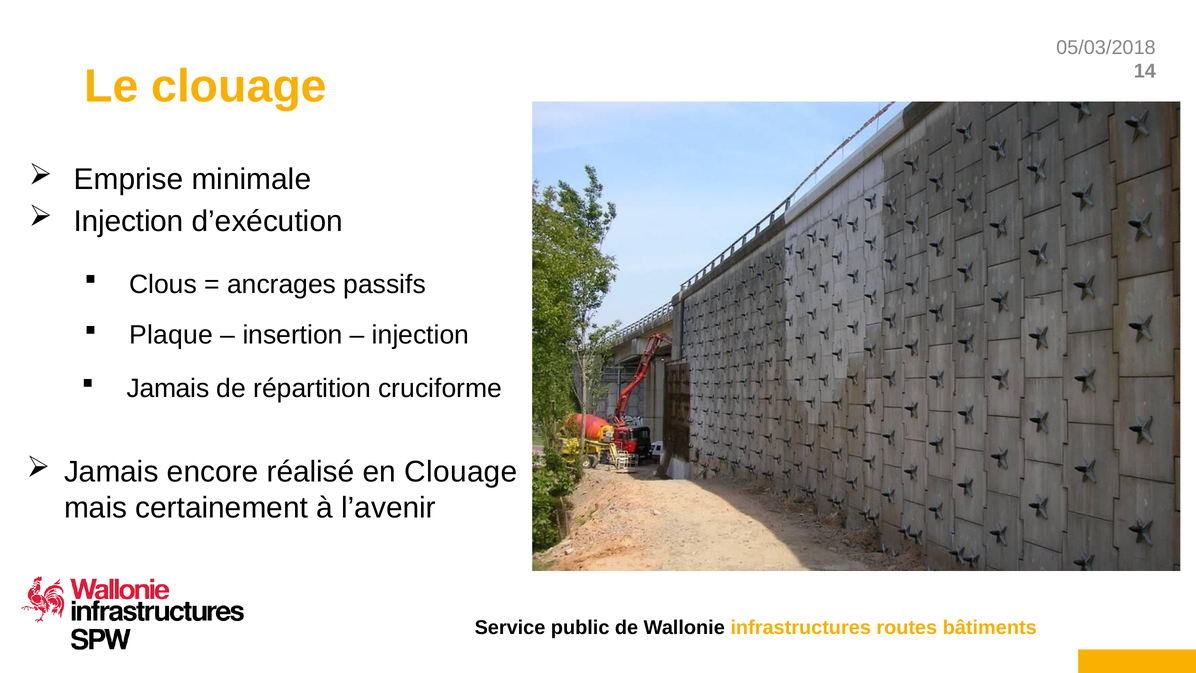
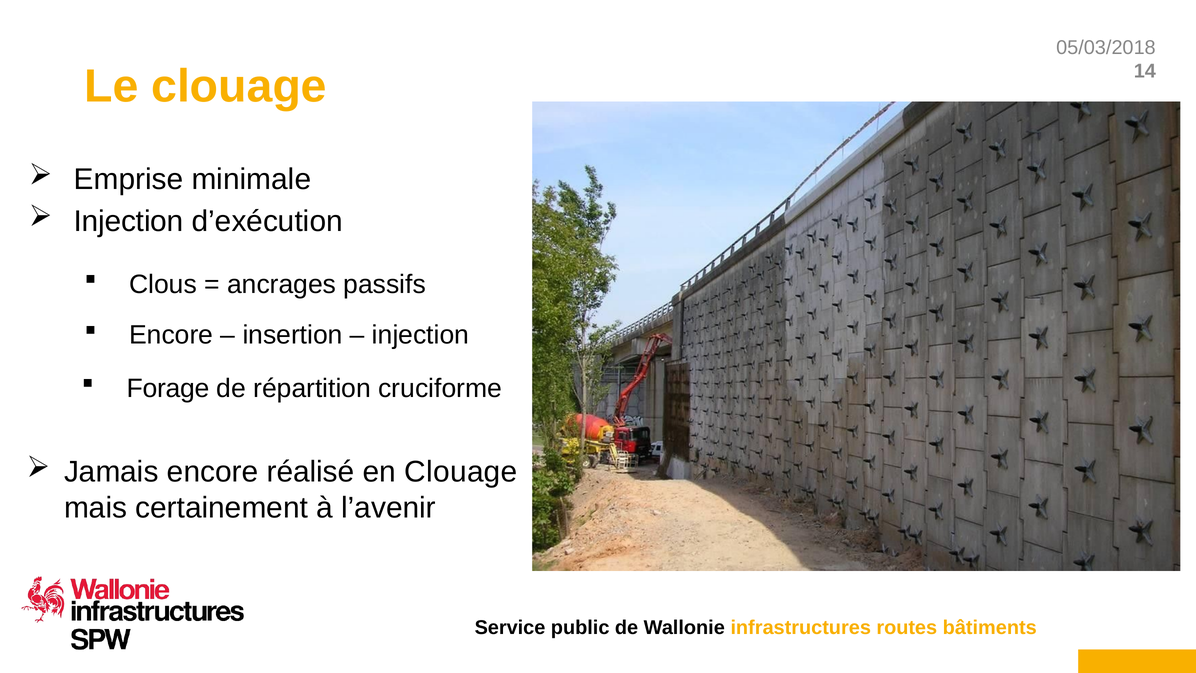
Plaque at (171, 335): Plaque -> Encore
Jamais at (168, 388): Jamais -> Forage
